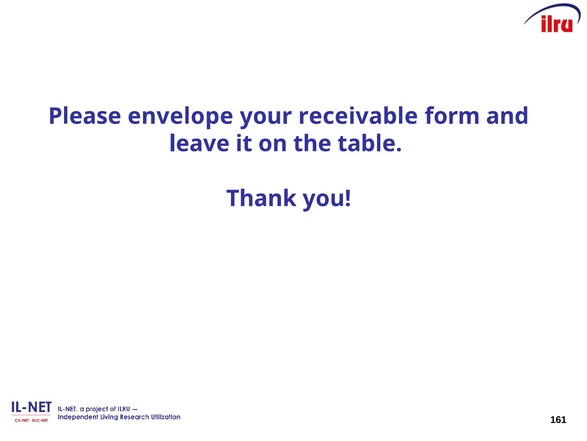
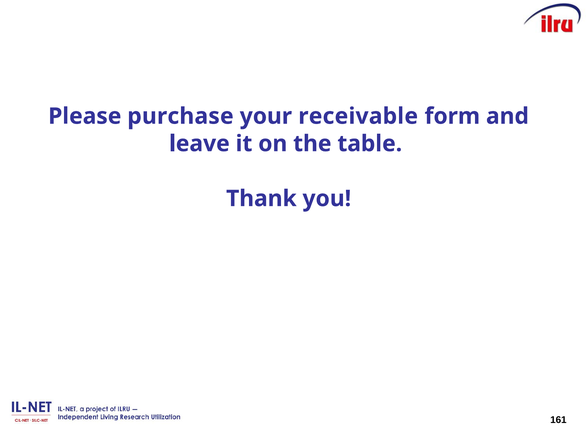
envelope: envelope -> purchase
